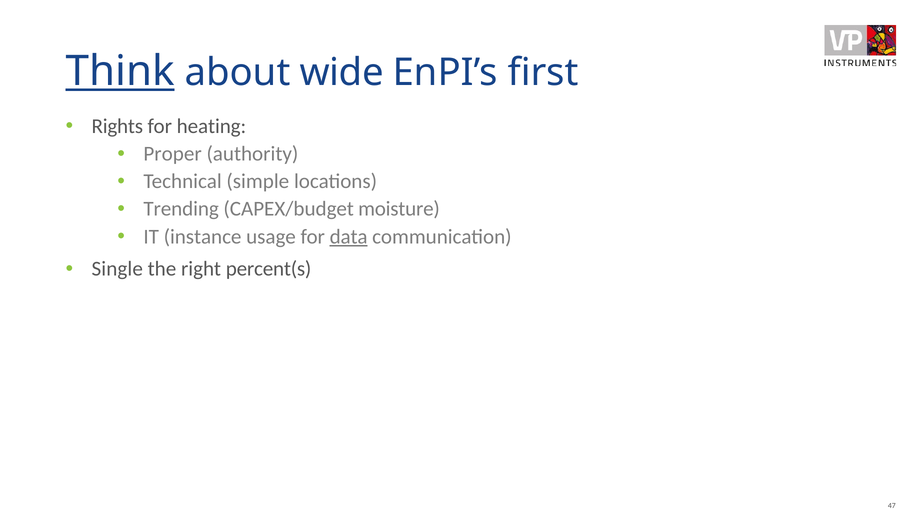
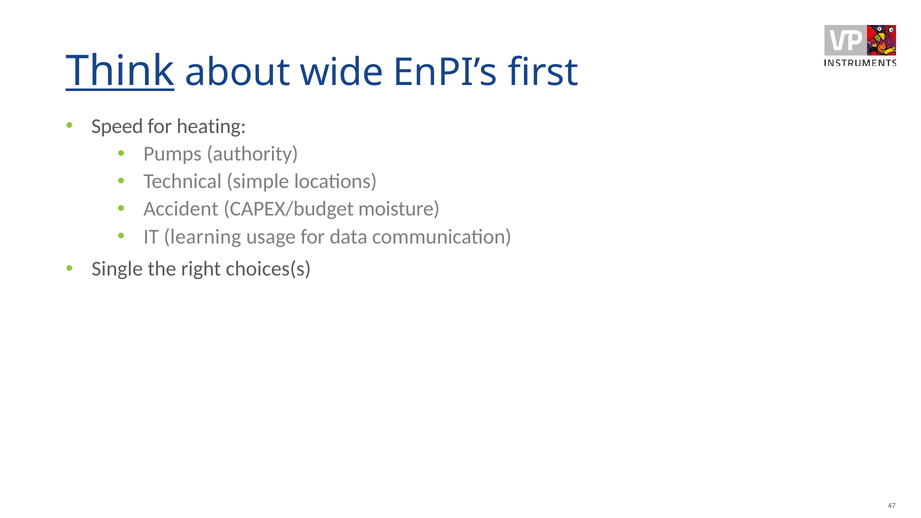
Rights: Rights -> Speed
Proper: Proper -> Pumps
Trending: Trending -> Accident
instance: instance -> learning
data underline: present -> none
percent(s: percent(s -> choices(s
